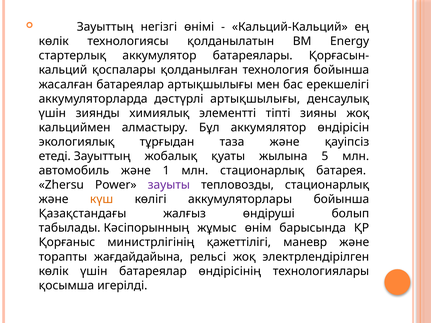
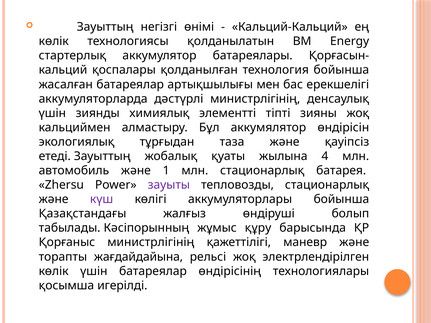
дәстүрлі артықшылығы: артықшылығы -> министрлігінің
5: 5 -> 4
күш colour: orange -> purple
өнім: өнім -> құру
